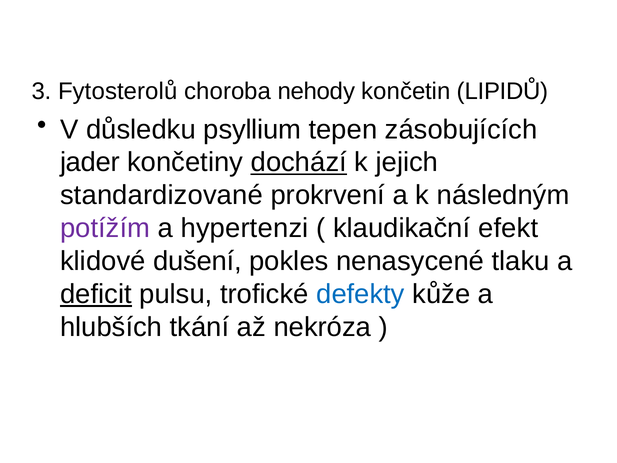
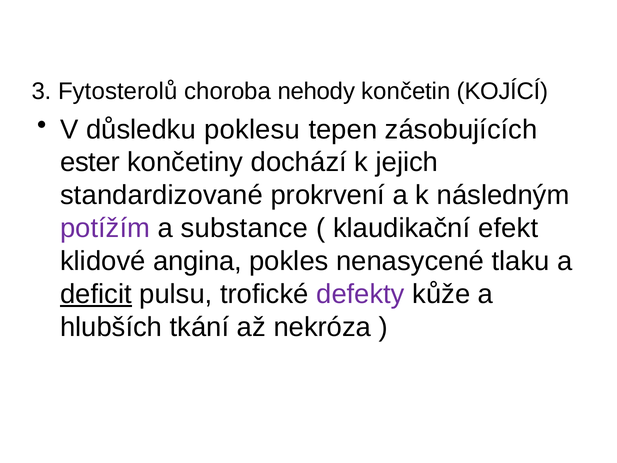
LIPIDŮ: LIPIDŮ -> KOJÍCÍ
psyllium: psyllium -> poklesu
jader: jader -> ester
dochází underline: present -> none
hypertenzi: hypertenzi -> substance
dušení: dušení -> angina
defekty colour: blue -> purple
